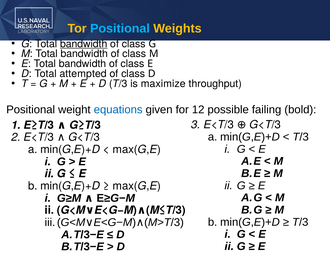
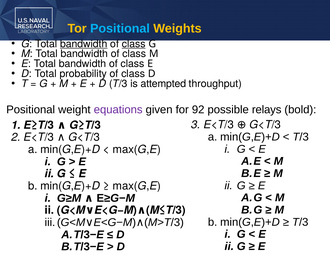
class at (134, 44) underline: none -> present
attempted: attempted -> probability
maximize: maximize -> attempted
equations colour: blue -> purple
12: 12 -> 92
failing: failing -> relays
